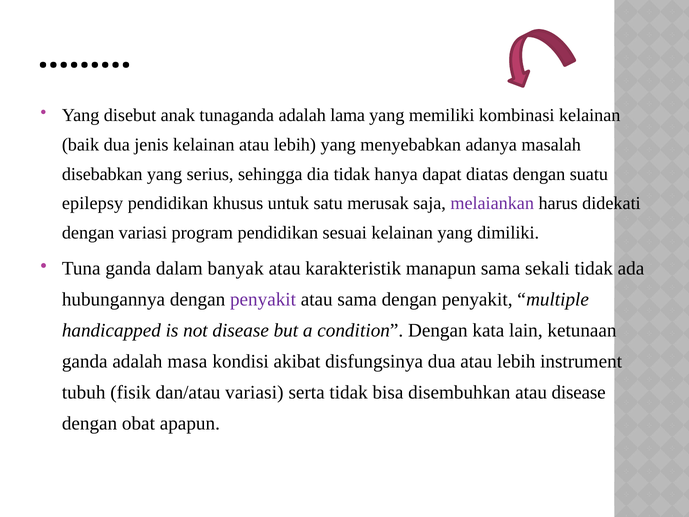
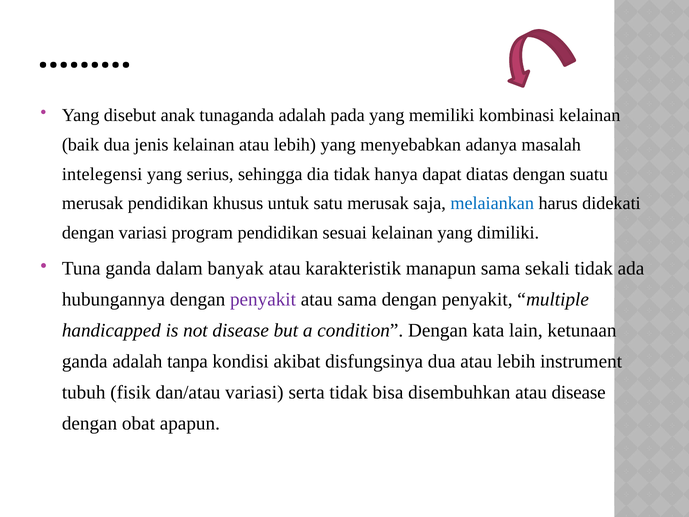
lama: lama -> pada
disebabkan: disebabkan -> intelegensi
epilepsy at (93, 203): epilepsy -> merusak
melaiankan colour: purple -> blue
masa: masa -> tanpa
